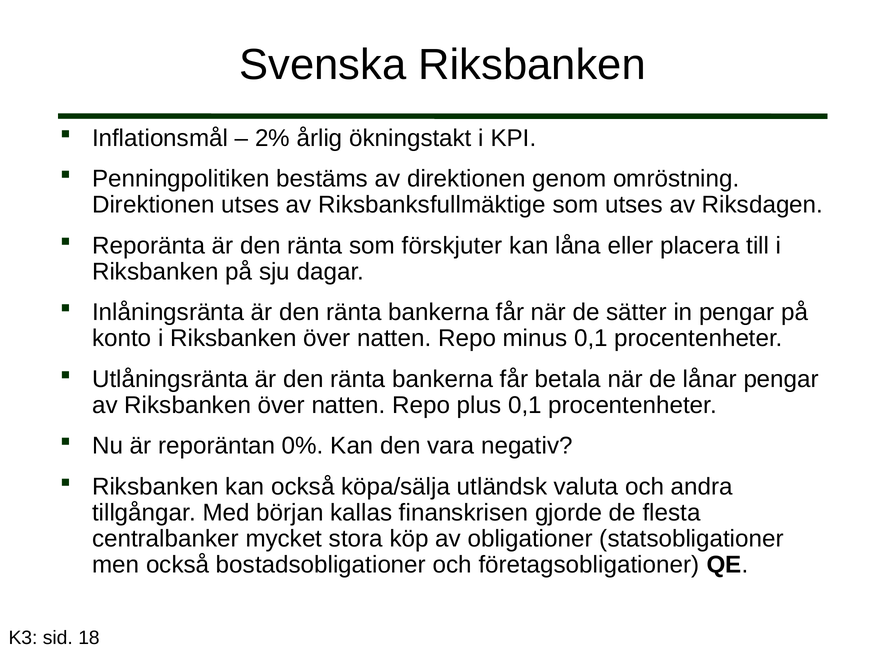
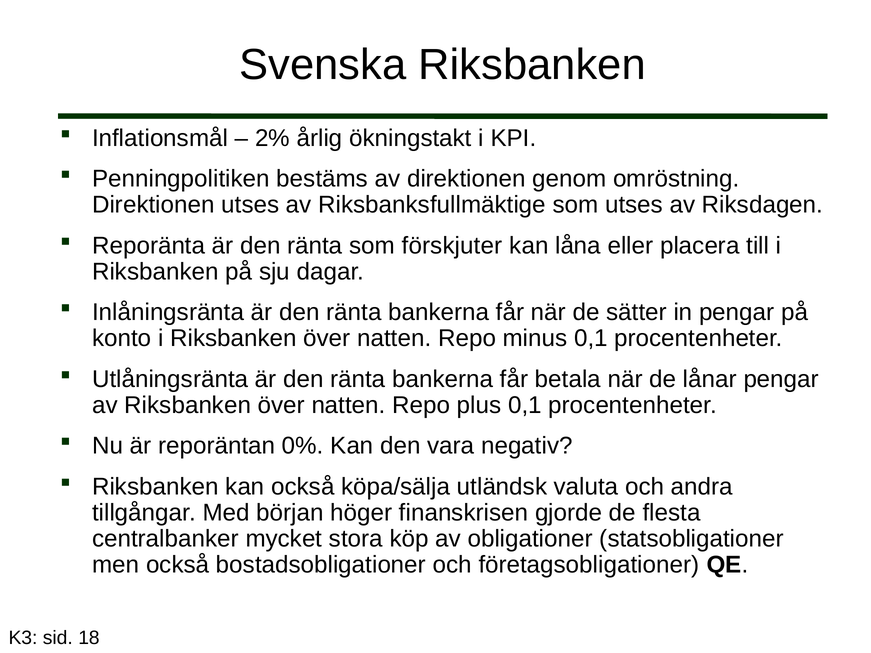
kallas: kallas -> höger
